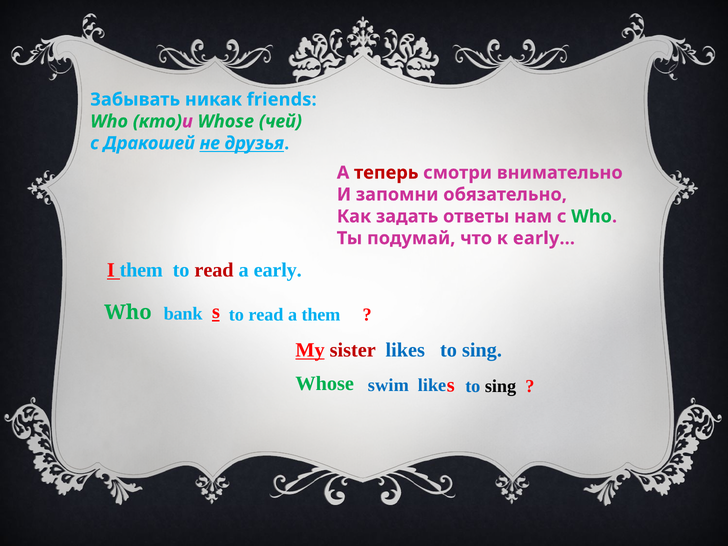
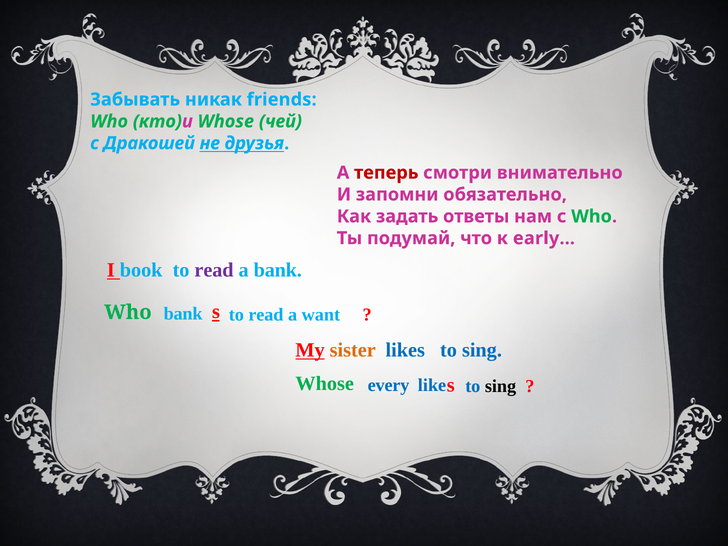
I them: them -> book
read at (214, 270) colour: red -> purple
a early: early -> bank
a them: them -> want
sister colour: red -> orange
swim: swim -> every
